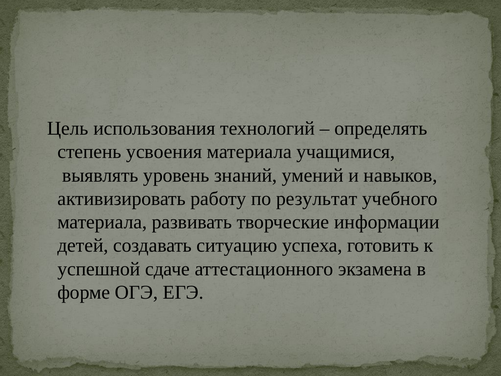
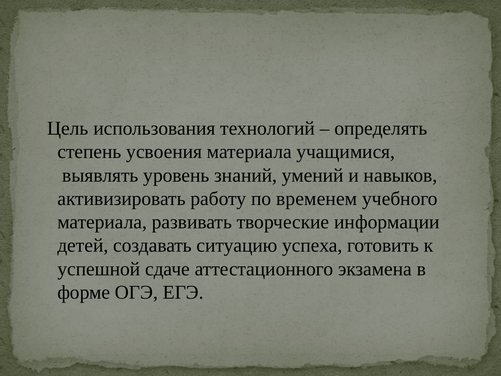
результат: результат -> временем
